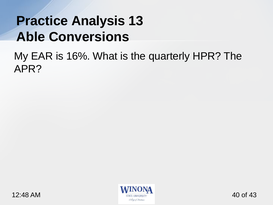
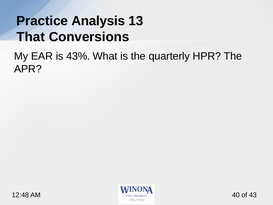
Able: Able -> That
16%: 16% -> 43%
